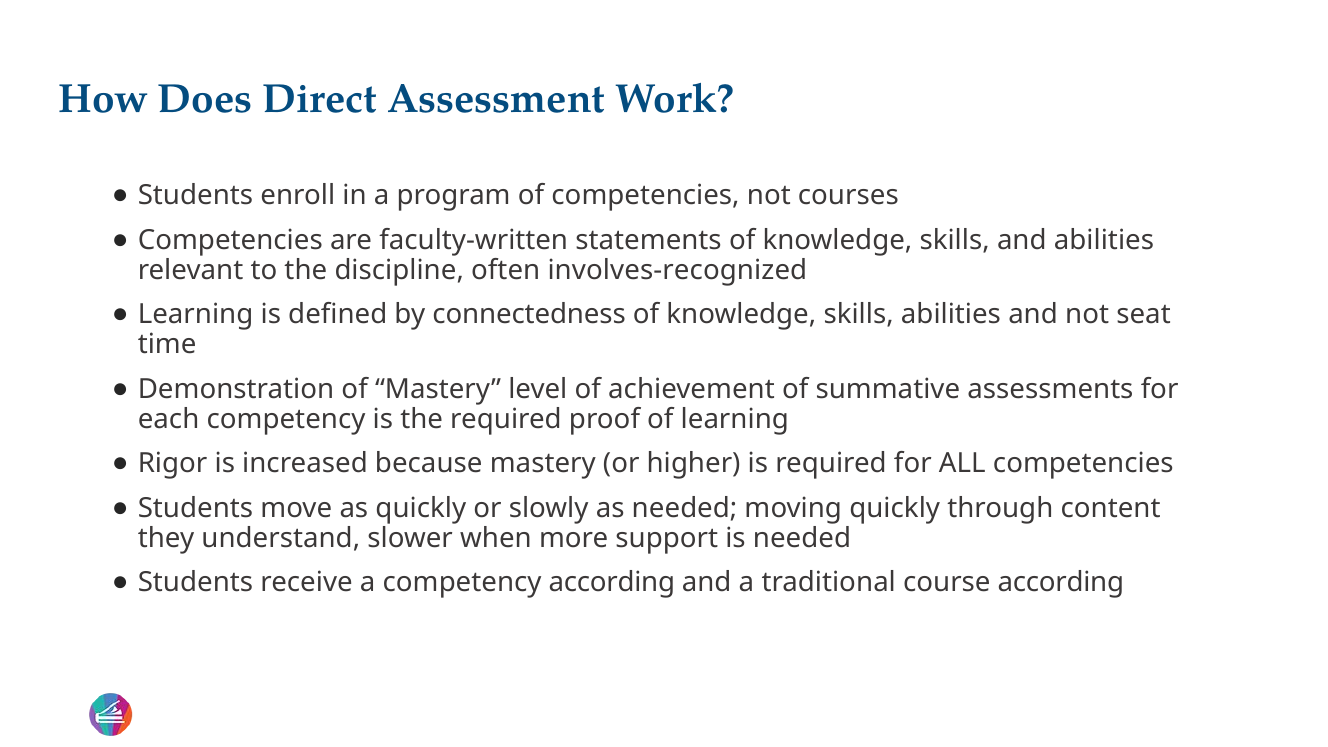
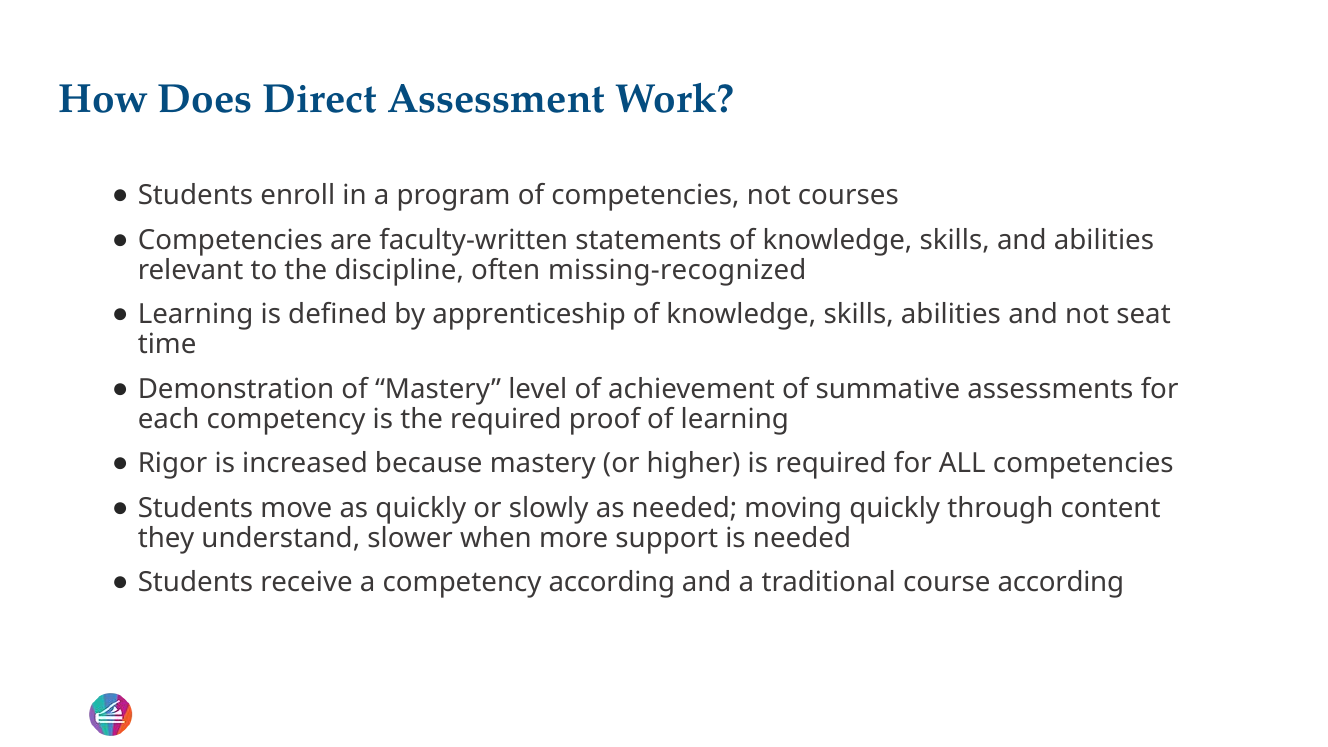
involves-recognized: involves-recognized -> missing-recognized
connectedness: connectedness -> apprenticeship
